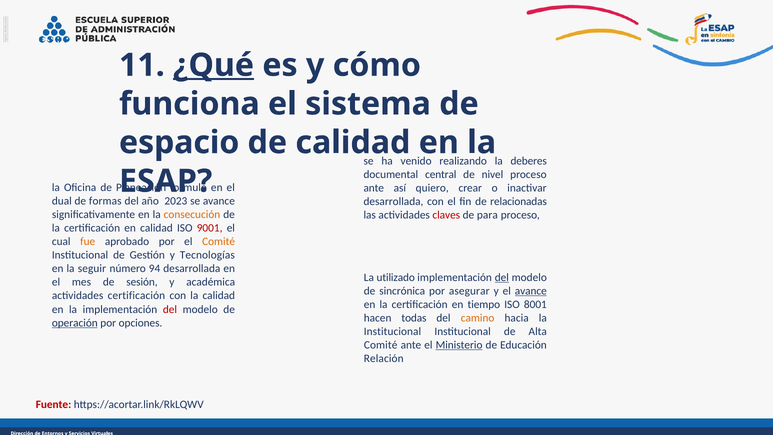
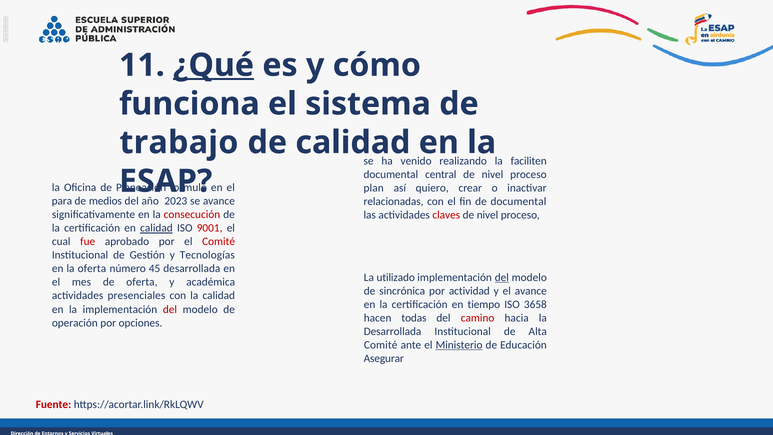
espacio: espacio -> trabajo
deberes: deberes -> faciliten
ante at (374, 188): ante -> plan
dual: dual -> para
formas: formas -> medios
desarrollada at (393, 202): desarrollada -> relacionadas
de relacionadas: relacionadas -> documental
consecución colour: orange -> red
para at (487, 215): para -> nivel
calidad at (156, 228) underline: none -> present
fue colour: orange -> red
Comité at (219, 242) colour: orange -> red
la seguir: seguir -> oferta
94: 94 -> 45
de sesión: sesión -> oferta
asegurar: asegurar -> actividad
avance at (531, 291) underline: present -> none
actividades certificación: certificación -> presenciales
8001: 8001 -> 3658
camino colour: orange -> red
operación underline: present -> none
Institucional at (392, 331): Institucional -> Desarrollada
Relación: Relación -> Asegurar
